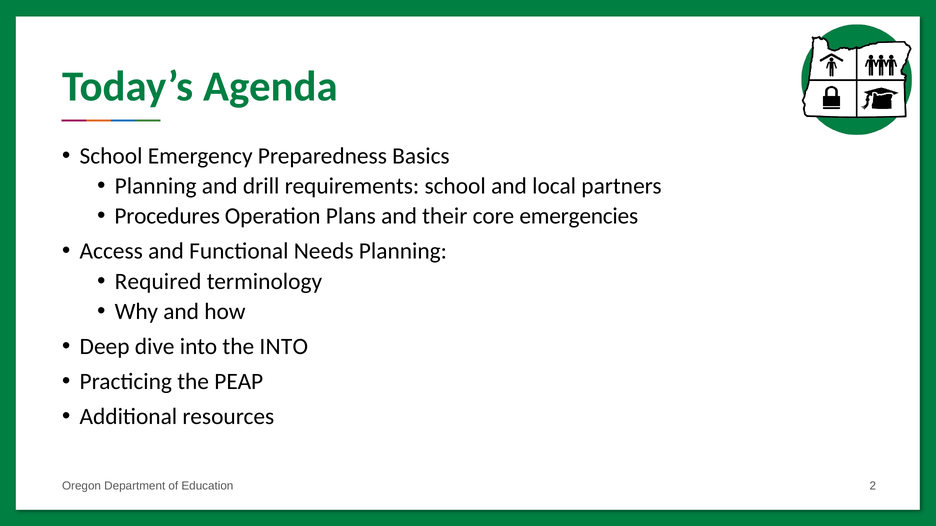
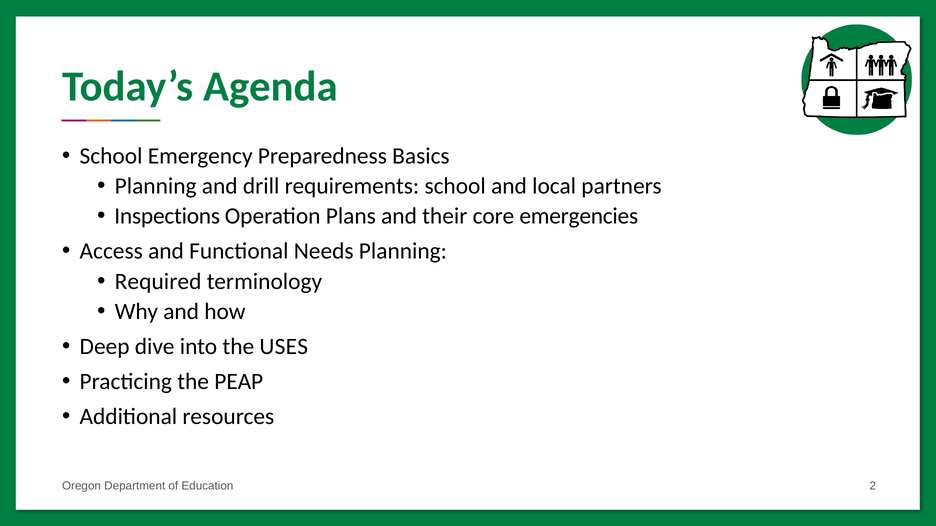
Procedures: Procedures -> Inspections
the INTO: INTO -> USES
